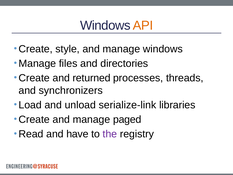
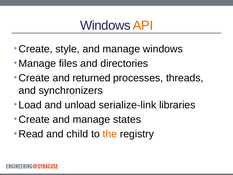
paged: paged -> states
have: have -> child
the colour: purple -> orange
